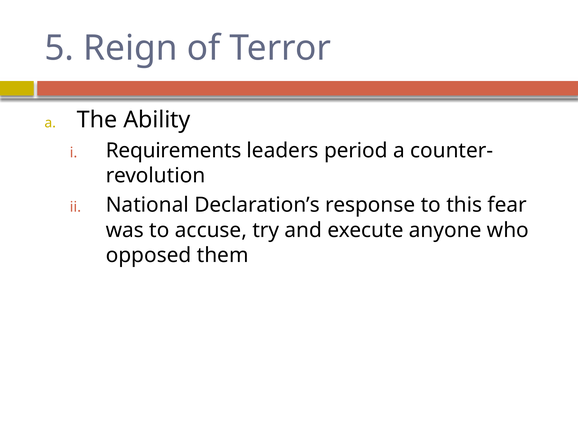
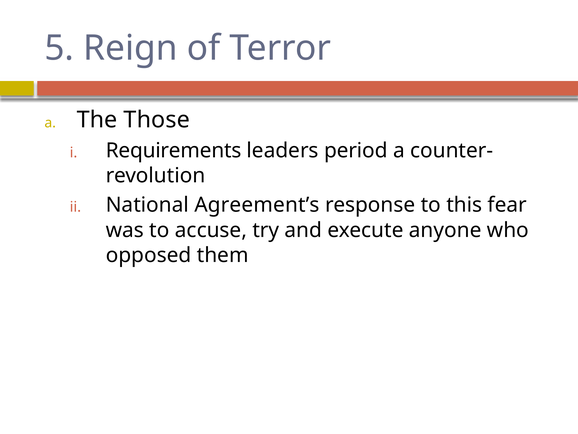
Ability: Ability -> Those
Declaration’s: Declaration’s -> Agreement’s
